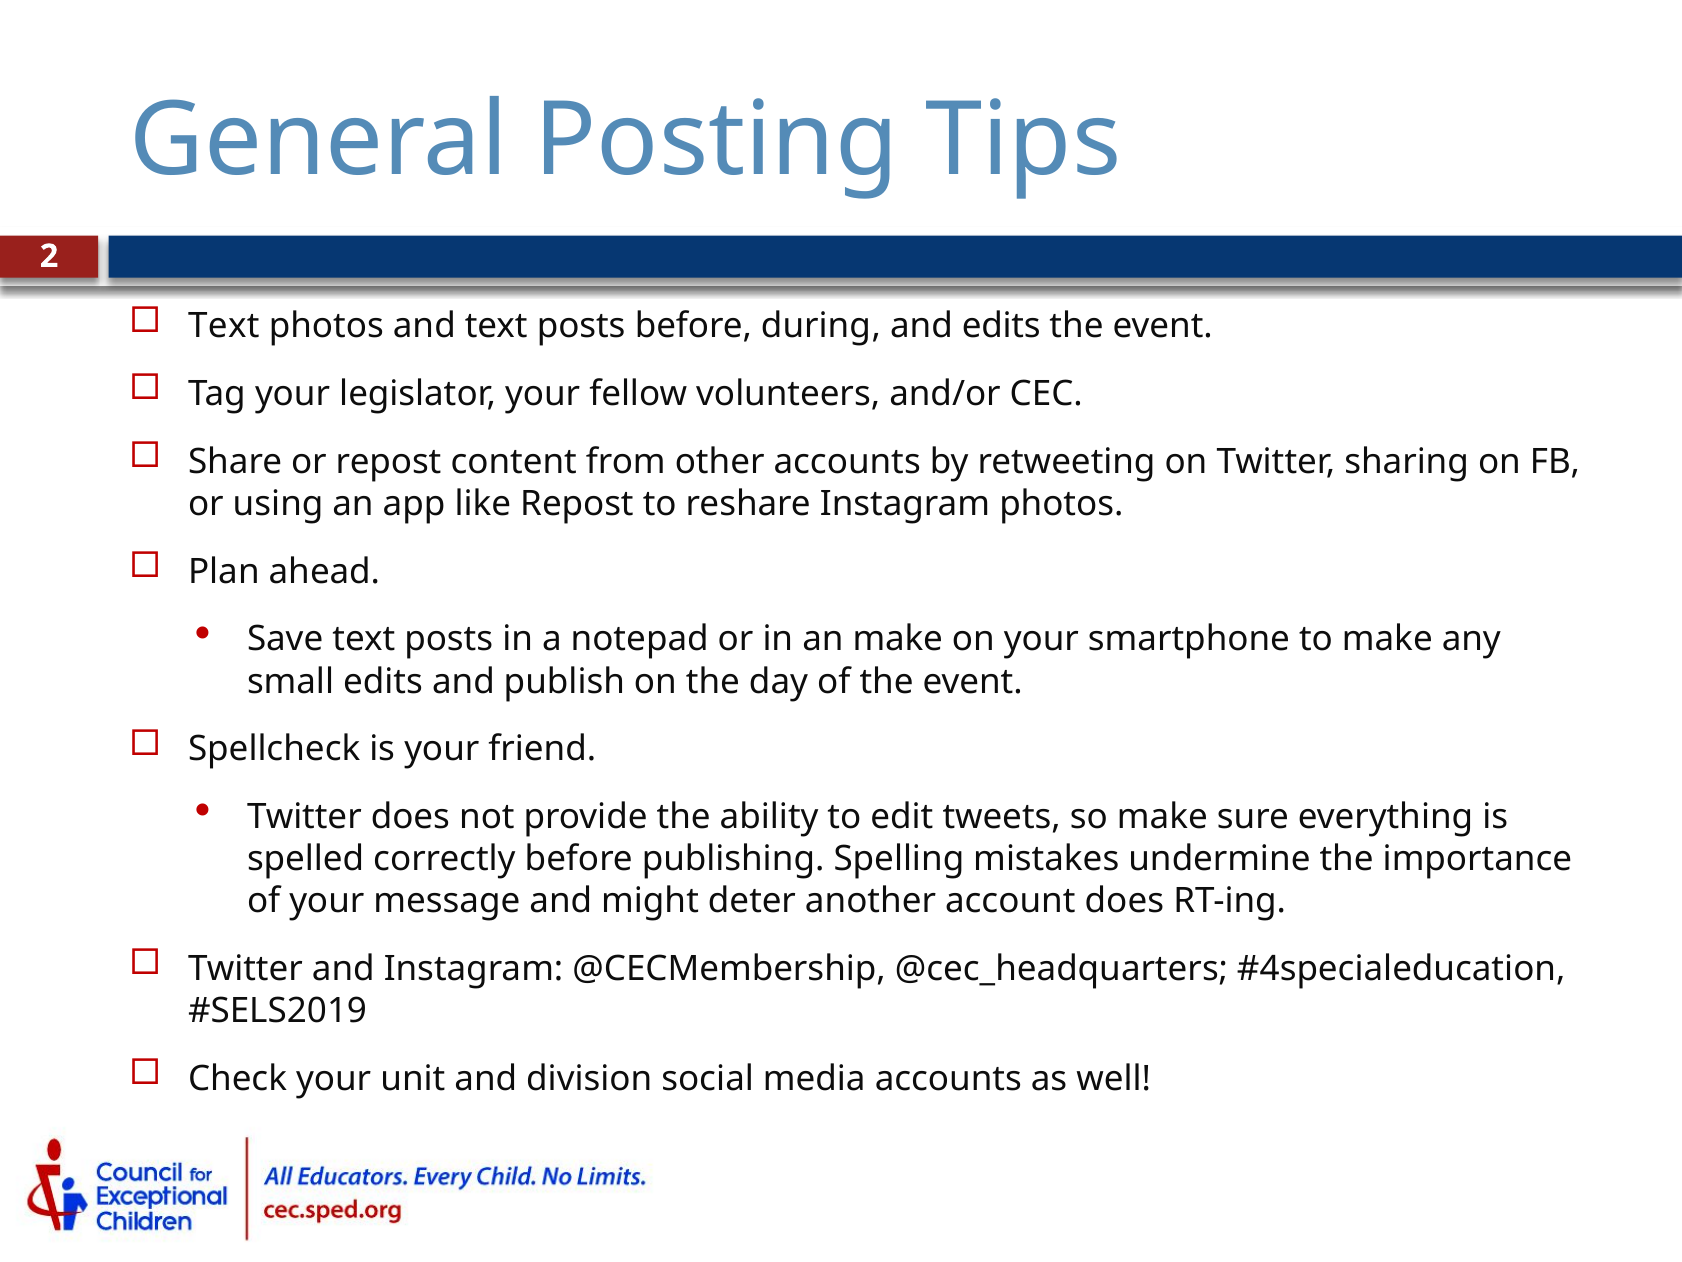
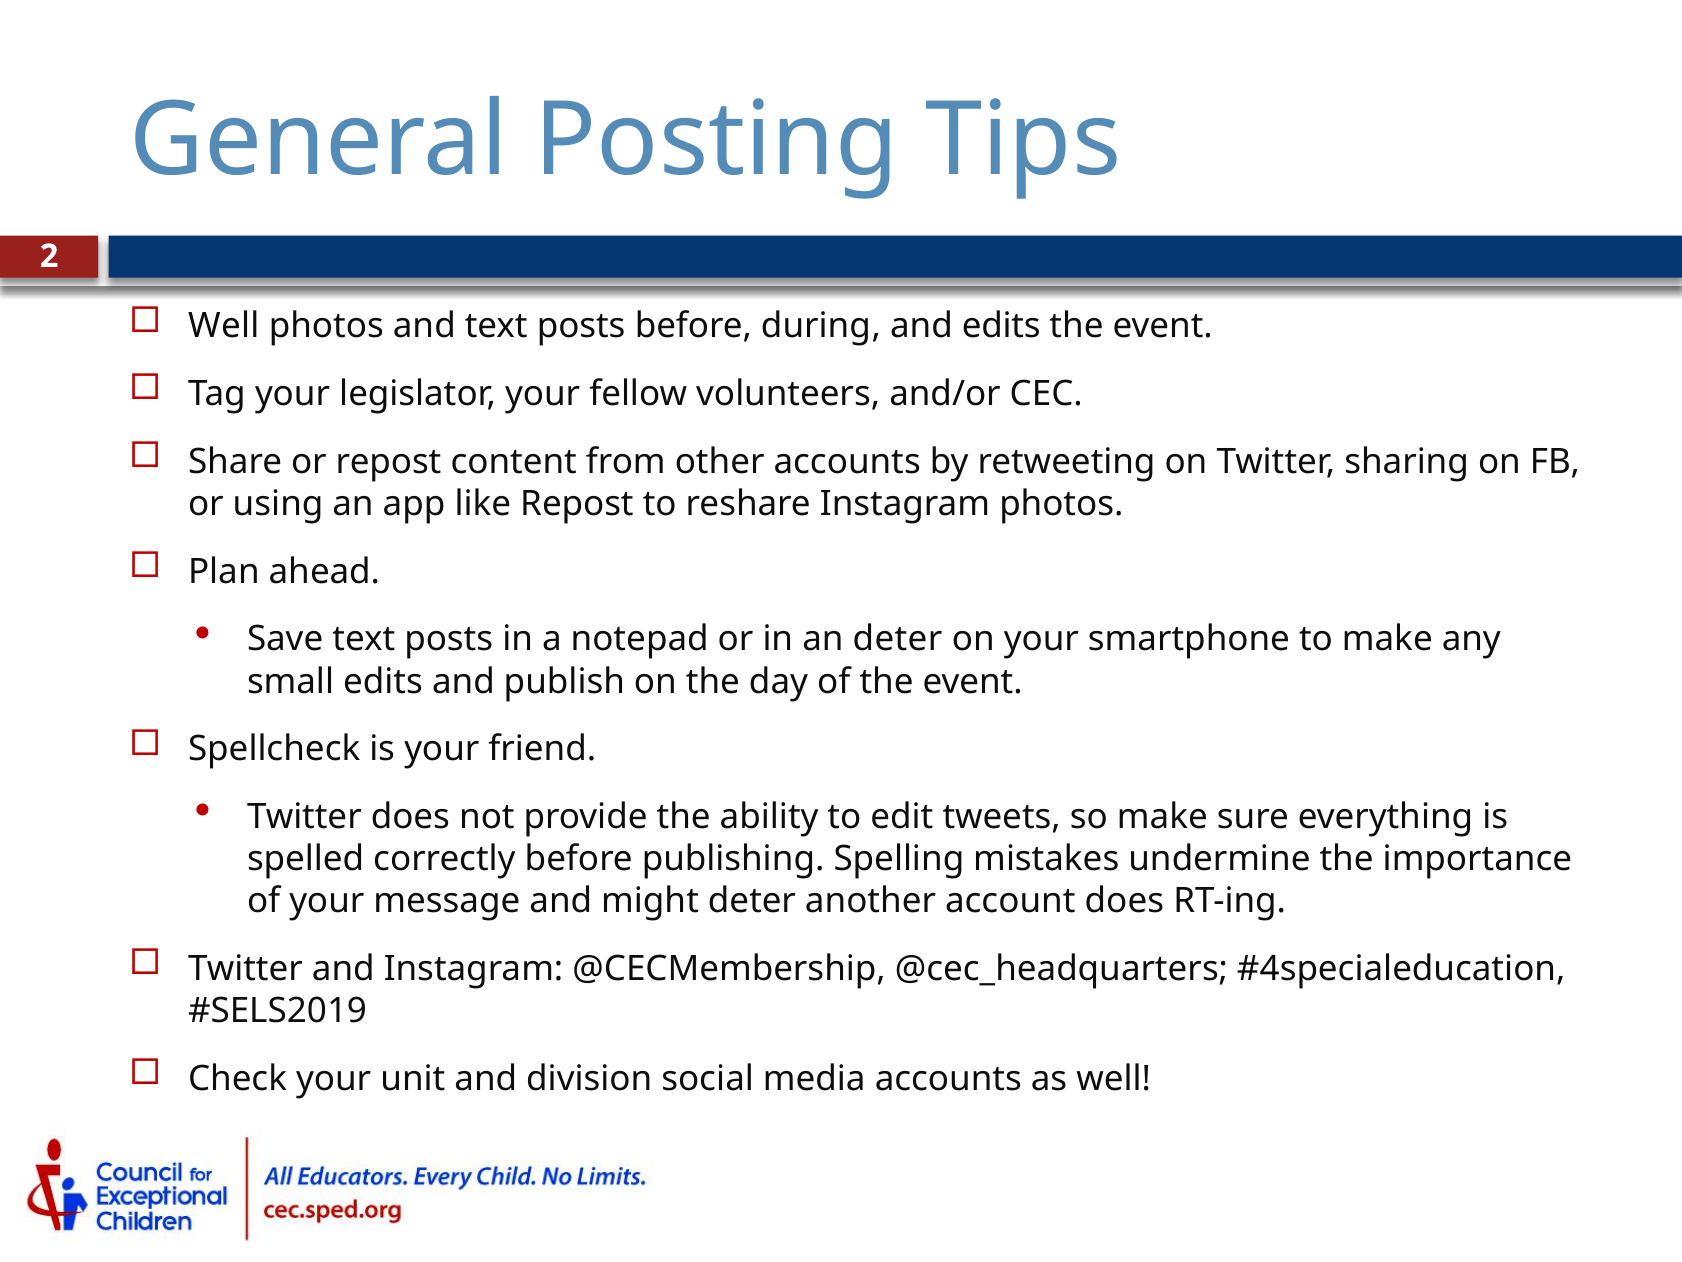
Text at (224, 326): Text -> Well
an make: make -> deter
